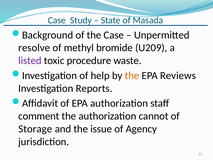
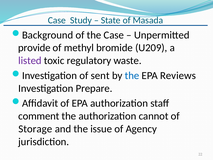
resolve: resolve -> provide
procedure: procedure -> regulatory
help: help -> sent
the at (132, 75) colour: orange -> blue
Reports: Reports -> Prepare
